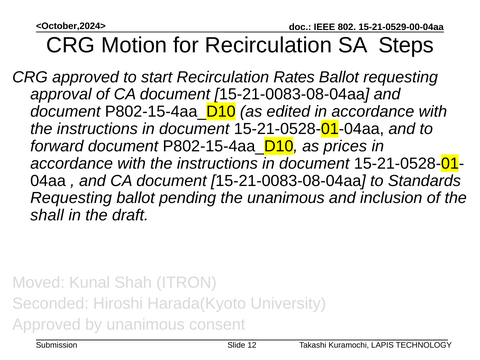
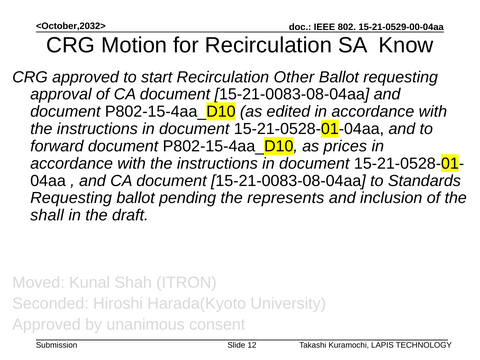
<October,2024>: <October,2024> -> <October,2032>
Steps: Steps -> Know
Rates: Rates -> Other
the unanimous: unanimous -> represents
